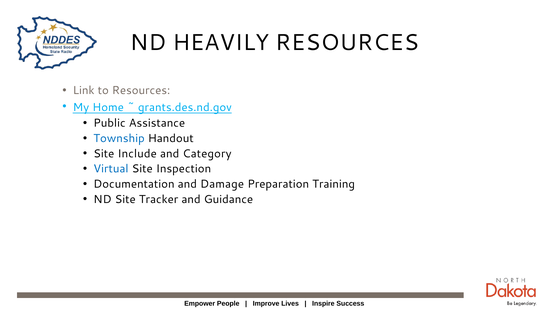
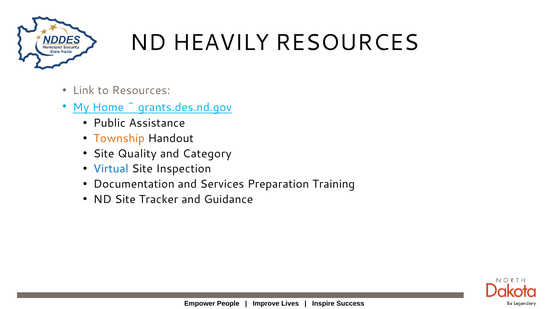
Township colour: blue -> orange
Include: Include -> Quality
Damage: Damage -> Services
